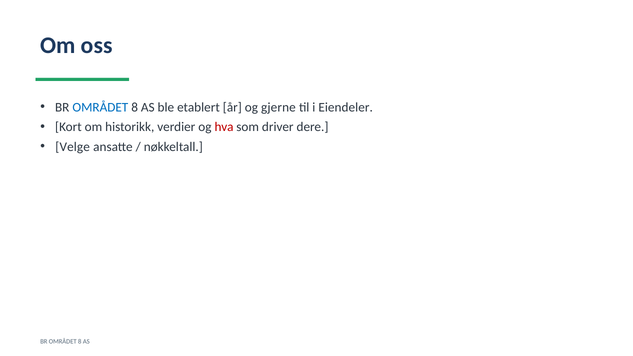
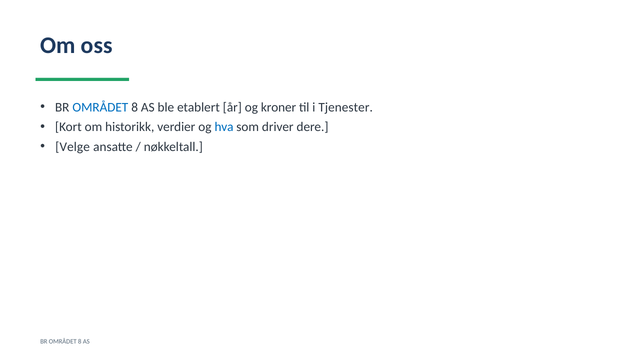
gjerne: gjerne -> kroner
Eiendeler: Eiendeler -> Tjenester
hva colour: red -> blue
